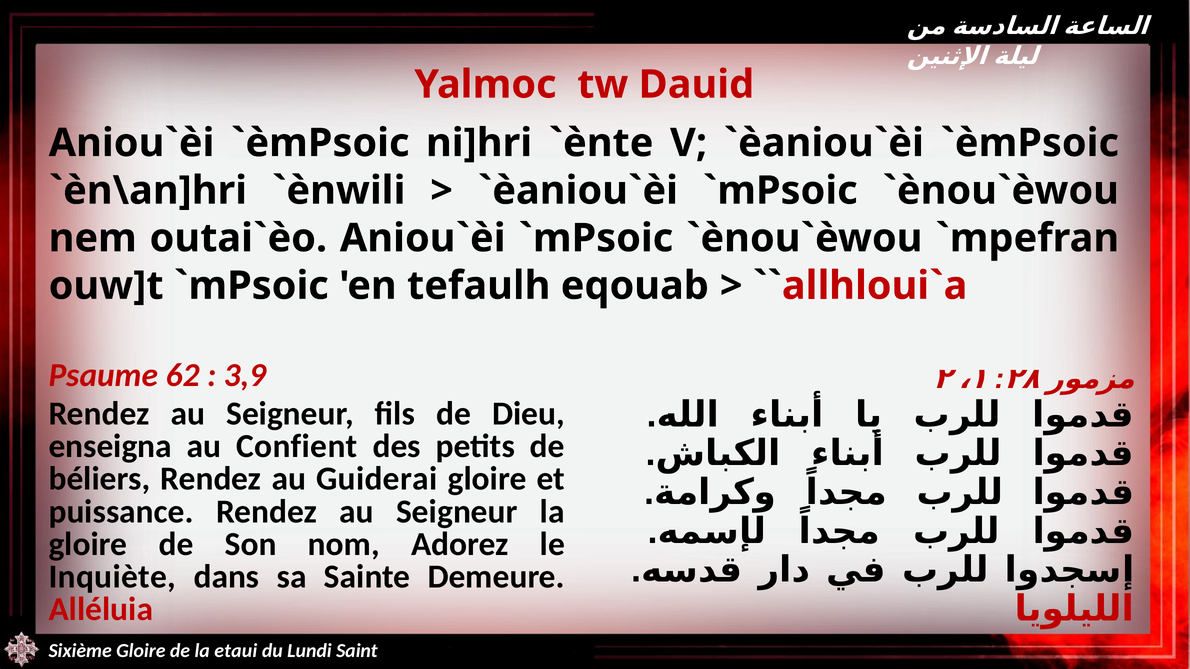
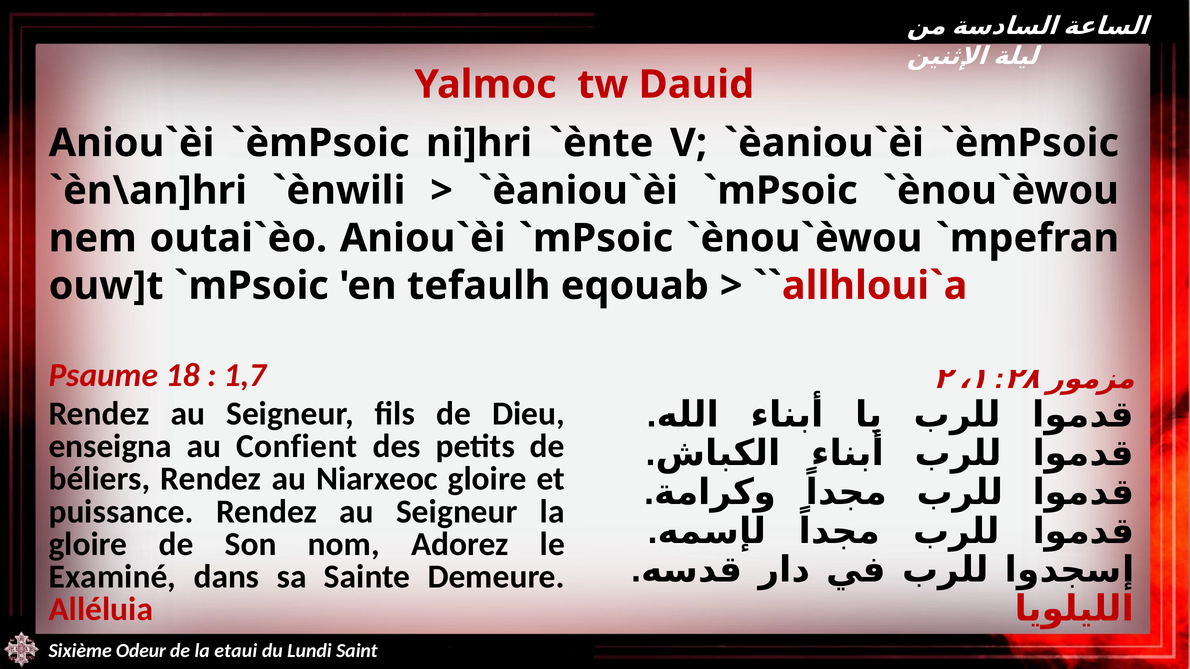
62: 62 -> 18
3,9: 3,9 -> 1,7
Guiderai: Guiderai -> Niarxeoc
Inquiète: Inquiète -> Examiné
Sixième Gloire: Gloire -> Odeur
